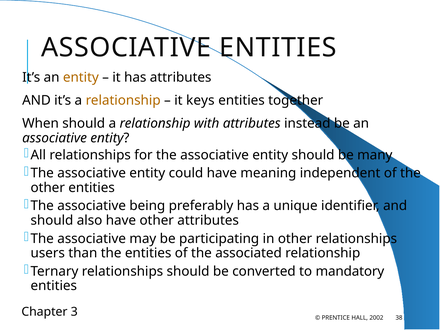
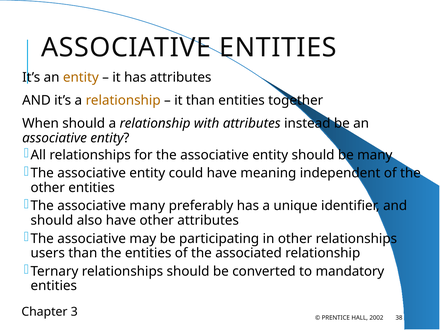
it keys: keys -> than
associative being: being -> many
